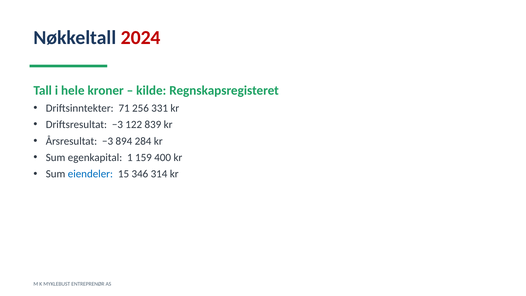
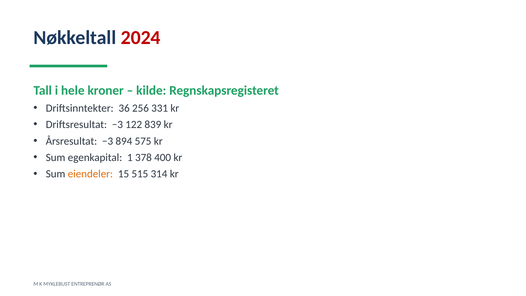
71: 71 -> 36
284: 284 -> 575
159: 159 -> 378
eiendeler colour: blue -> orange
346: 346 -> 515
